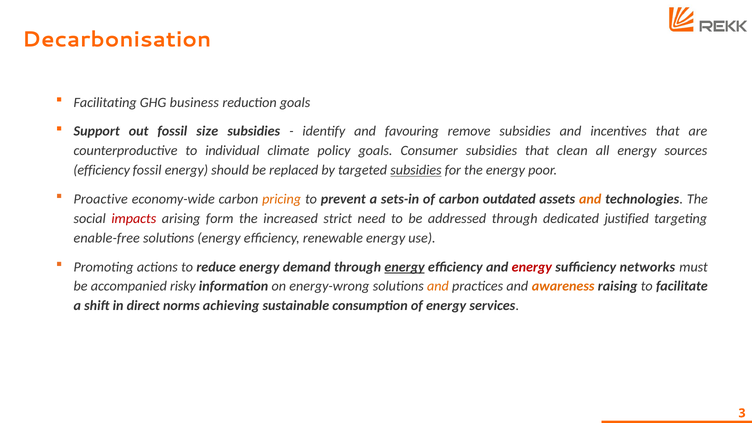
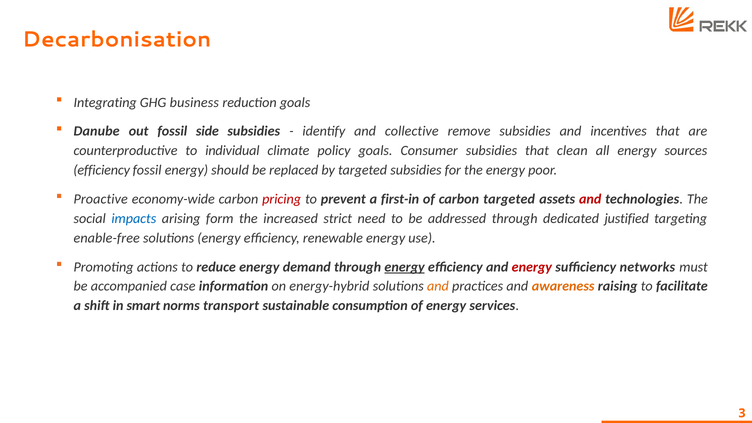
Facilitating: Facilitating -> Integrating
Support: Support -> Danube
size: size -> side
favouring: favouring -> collective
subsidies at (416, 170) underline: present -> none
pricing colour: orange -> red
sets-in: sets-in -> first-in
carbon outdated: outdated -> targeted
and at (590, 199) colour: orange -> red
impacts colour: red -> blue
risky: risky -> case
energy-wrong: energy-wrong -> energy-hybrid
direct: direct -> smart
achieving: achieving -> transport
